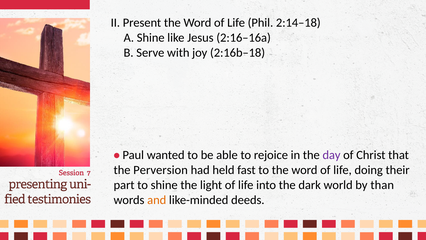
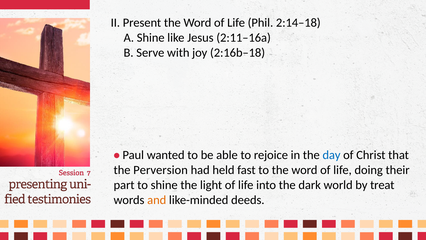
2:16–16a: 2:16–16a -> 2:11–16a
day colour: purple -> blue
than: than -> treat
